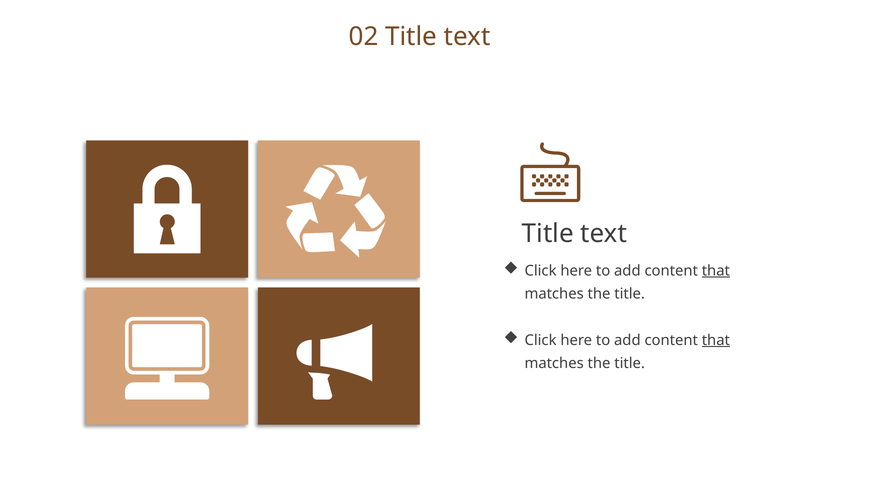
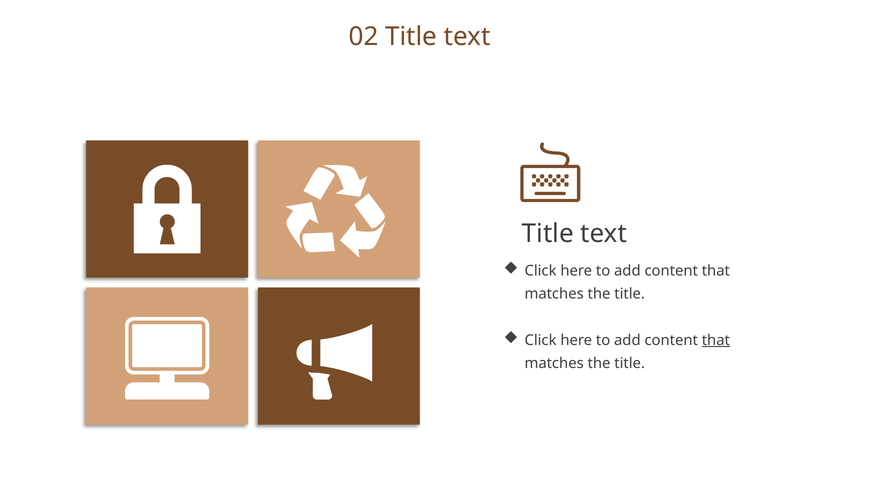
that at (716, 271) underline: present -> none
